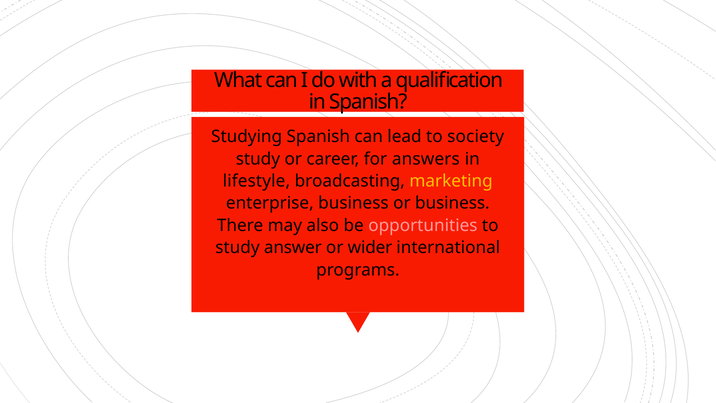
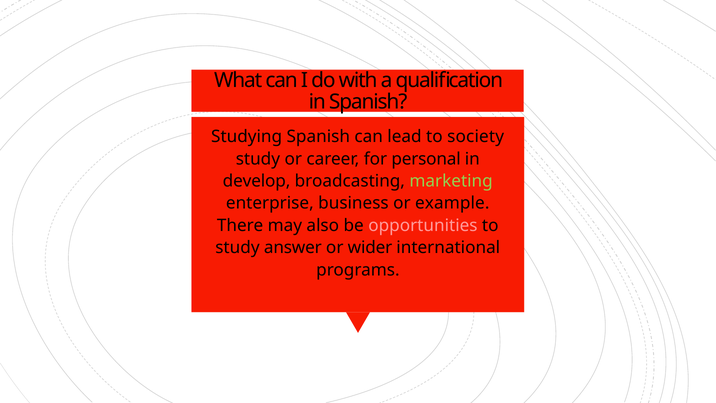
answers: answers -> personal
lifestyle: lifestyle -> develop
marketing colour: yellow -> light green
or business: business -> example
